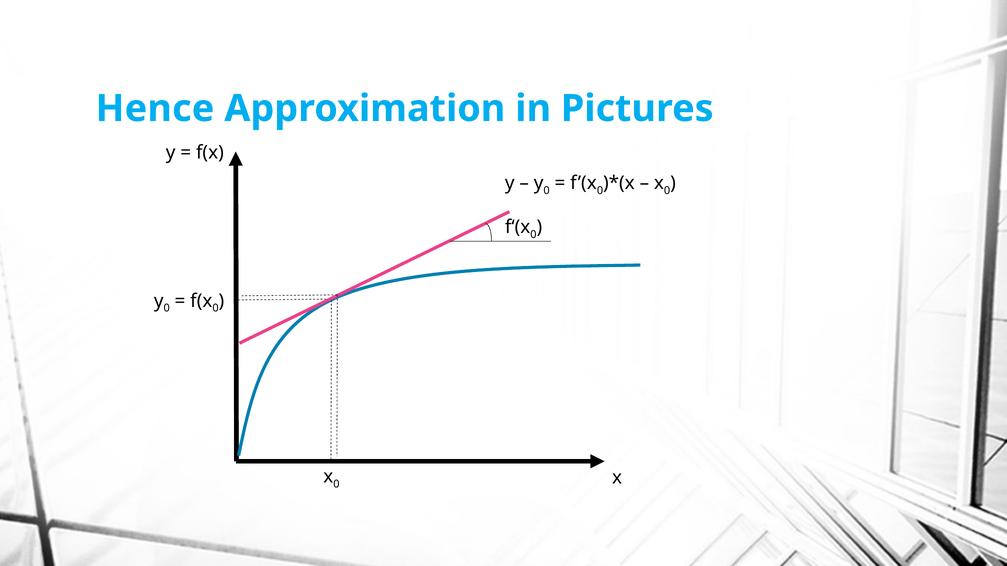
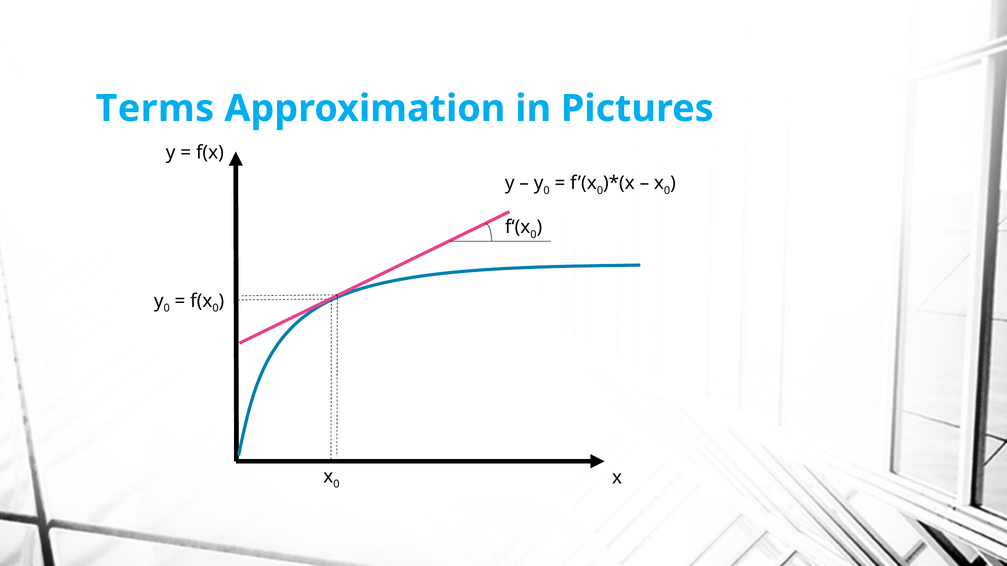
Hence: Hence -> Terms
